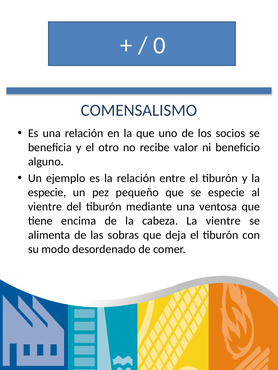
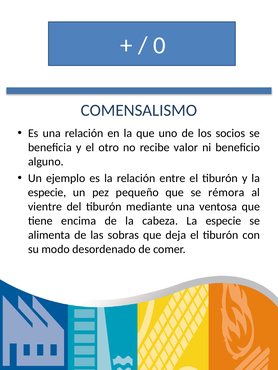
se especie: especie -> rémora
cabeza La vientre: vientre -> especie
